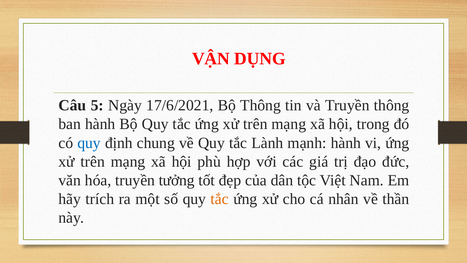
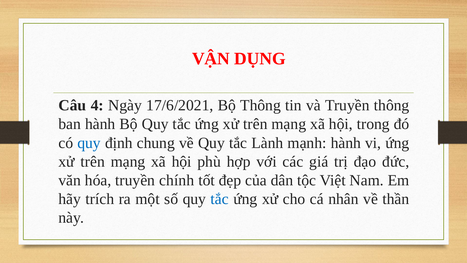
5: 5 -> 4
tưởng: tưởng -> chính
tắc at (220, 199) colour: orange -> blue
